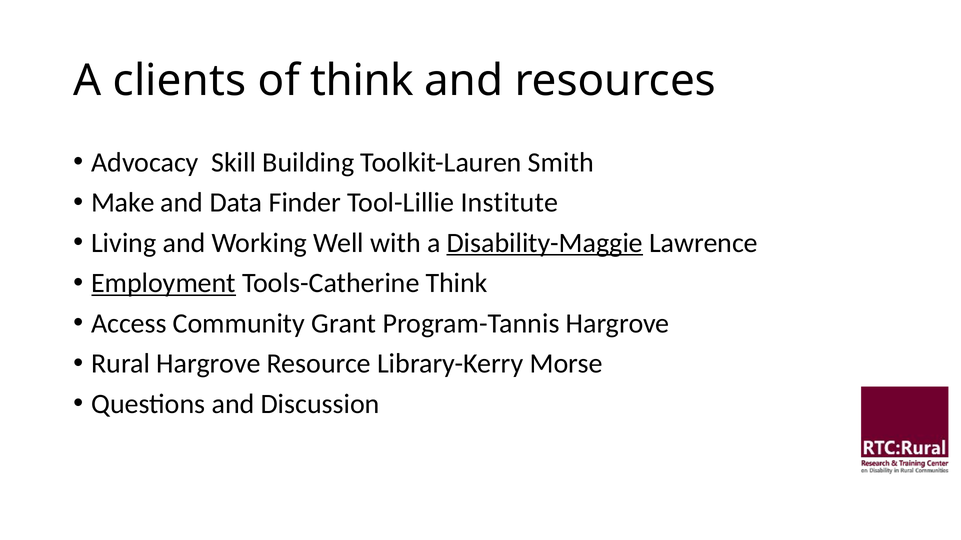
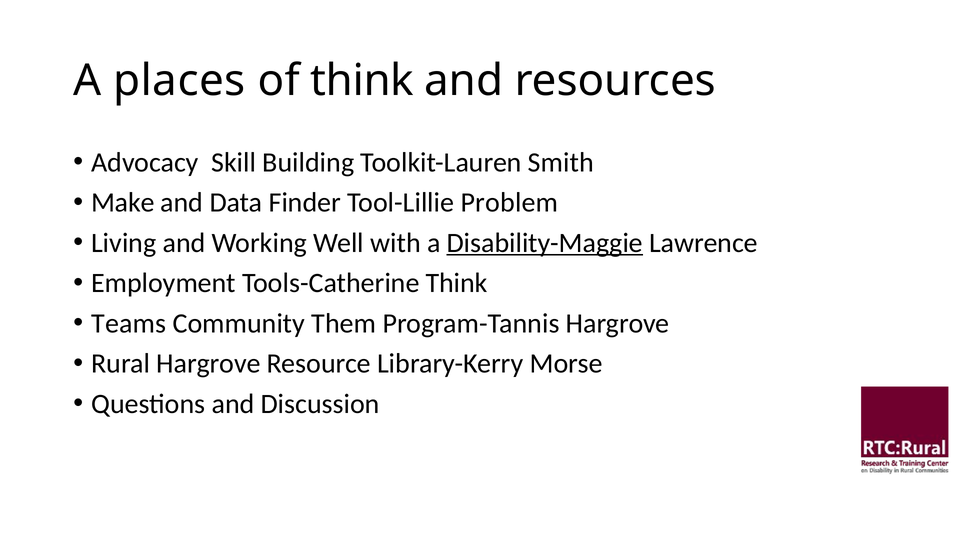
clients: clients -> places
Institute: Institute -> Problem
Employment underline: present -> none
Access: Access -> Teams
Grant: Grant -> Them
